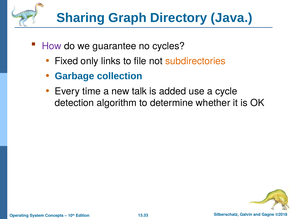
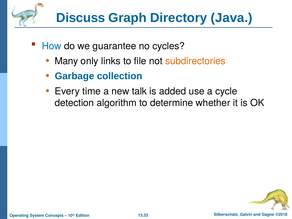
Sharing: Sharing -> Discuss
How colour: purple -> blue
Fixed: Fixed -> Many
